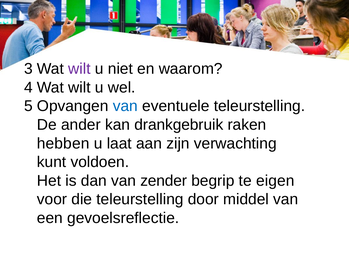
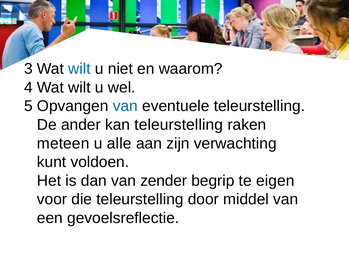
wilt at (79, 69) colour: purple -> blue
kan drankgebruik: drankgebruik -> teleurstelling
hebben: hebben -> meteen
laat: laat -> alle
